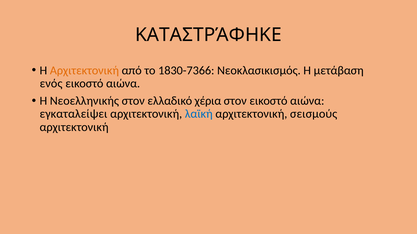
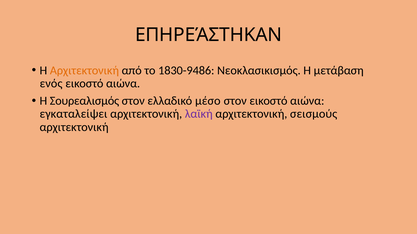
ΚΑΤΑΣΤΡΆΦΗΚΕ: ΚΑΤΑΣΤΡΆΦΗΚΕ -> ΕΠΗΡΕΆΣΤΗΚΑΝ
1830-7366: 1830-7366 -> 1830-9486
Νεοελληνικής: Νεοελληνικής -> Σουρεαλισμός
χέρια: χέρια -> μέσο
λαϊκή colour: blue -> purple
